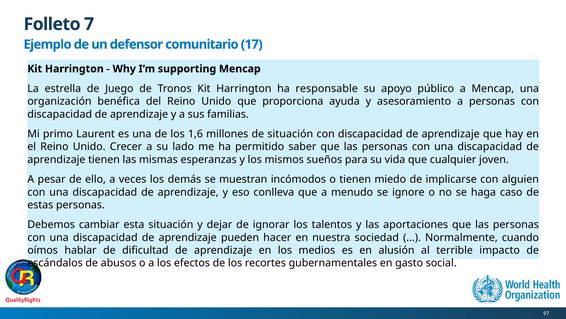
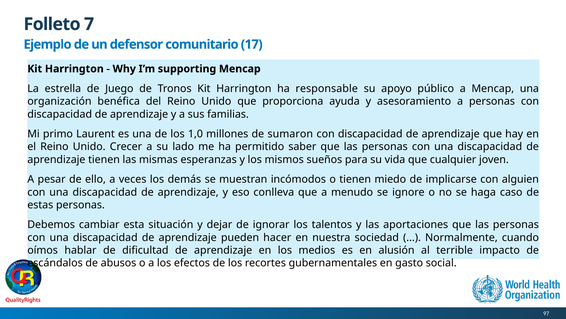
1,6: 1,6 -> 1,0
de situación: situación -> sumaron
